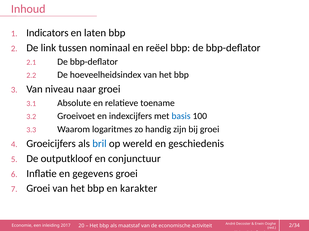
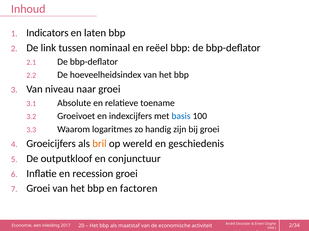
bril colour: blue -> orange
gegevens: gegevens -> recession
karakter: karakter -> factoren
